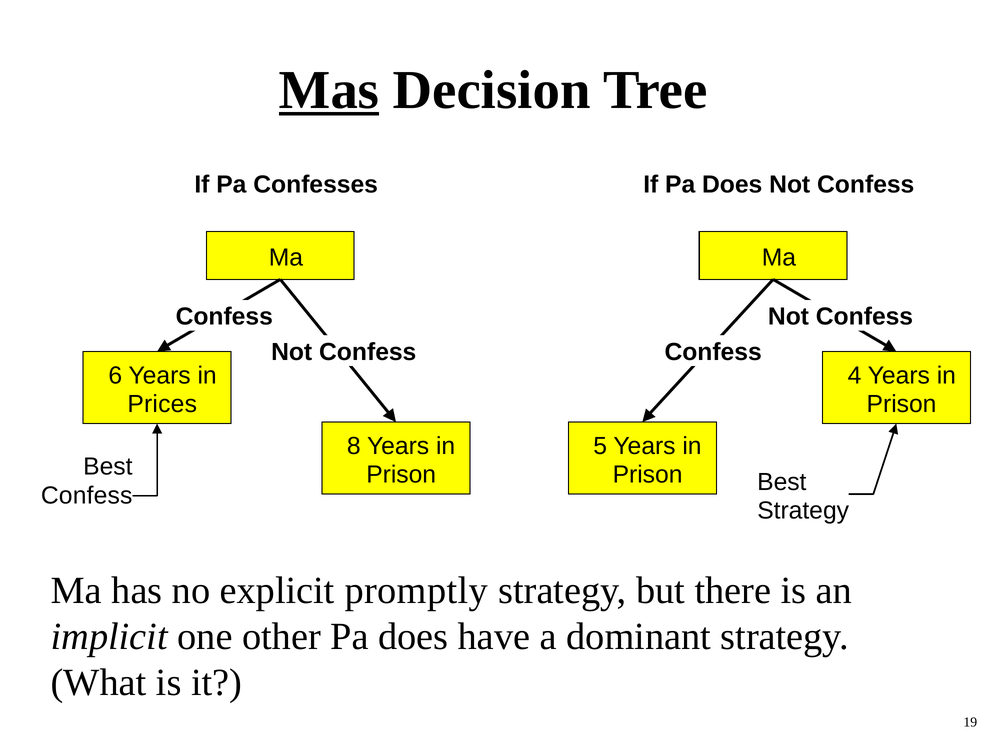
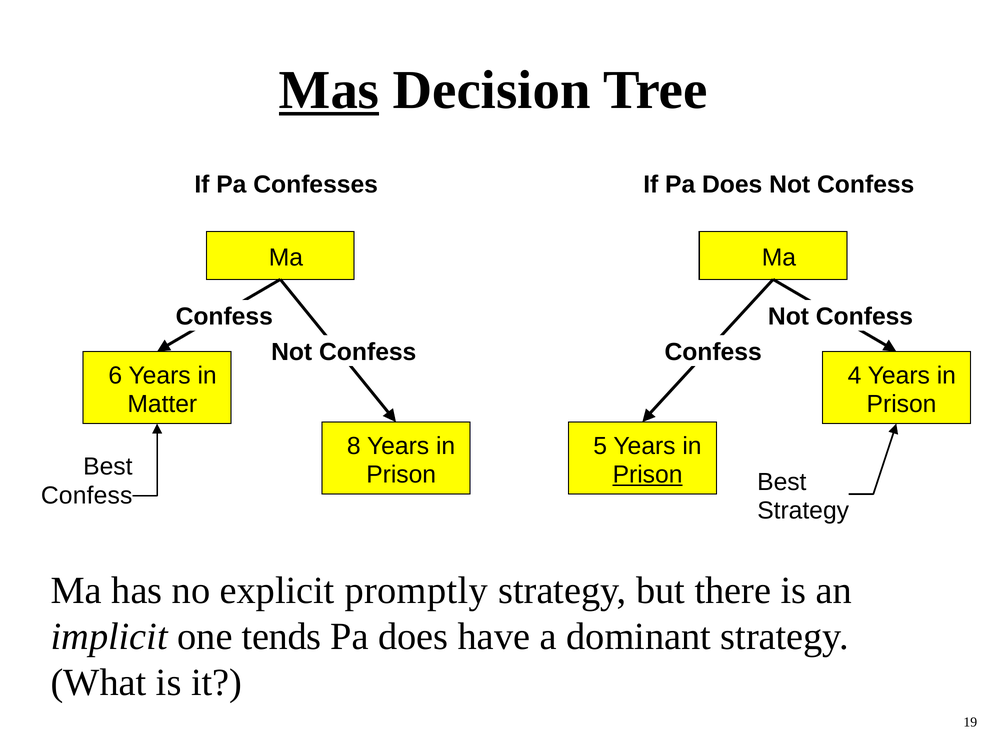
Prices: Prices -> Matter
Prison at (648, 474) underline: none -> present
other: other -> tends
